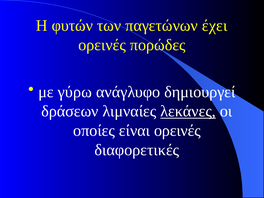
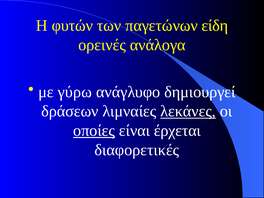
έχει: έχει -> είδη
πορώδες: πορώδες -> ανάλογα
οποίες underline: none -> present
είναι ορεινές: ορεινές -> έρχεται
